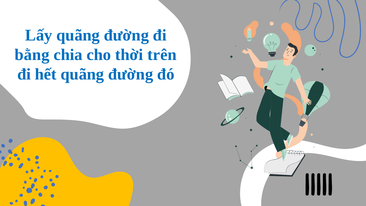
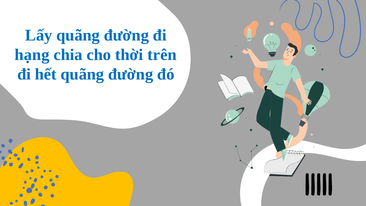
bằng: bằng -> hạng
